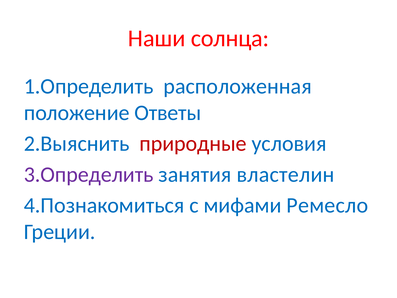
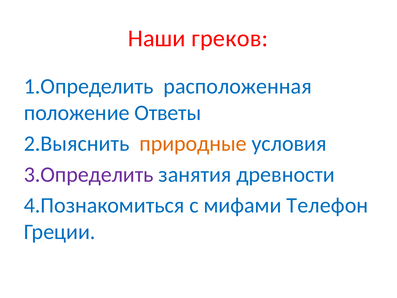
солнца: солнца -> греков
природные colour: red -> orange
властелин: властелин -> древности
Ремесло: Ремесло -> Телефон
